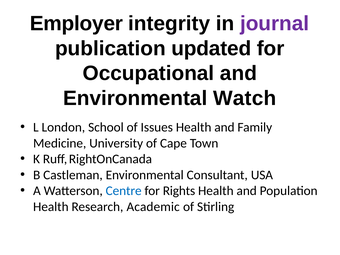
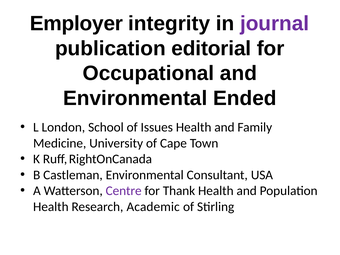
updated: updated -> editorial
Watch: Watch -> Ended
Centre colour: blue -> purple
Rights: Rights -> Thank
